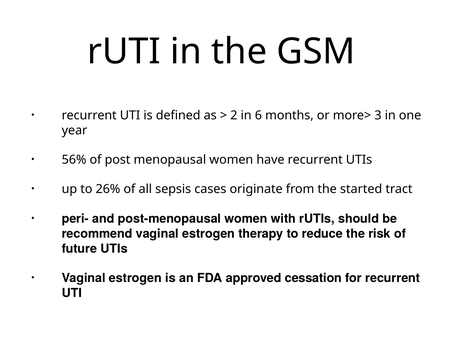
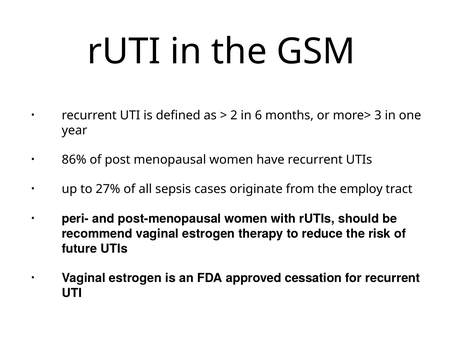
56%: 56% -> 86%
26%: 26% -> 27%
started: started -> employ
